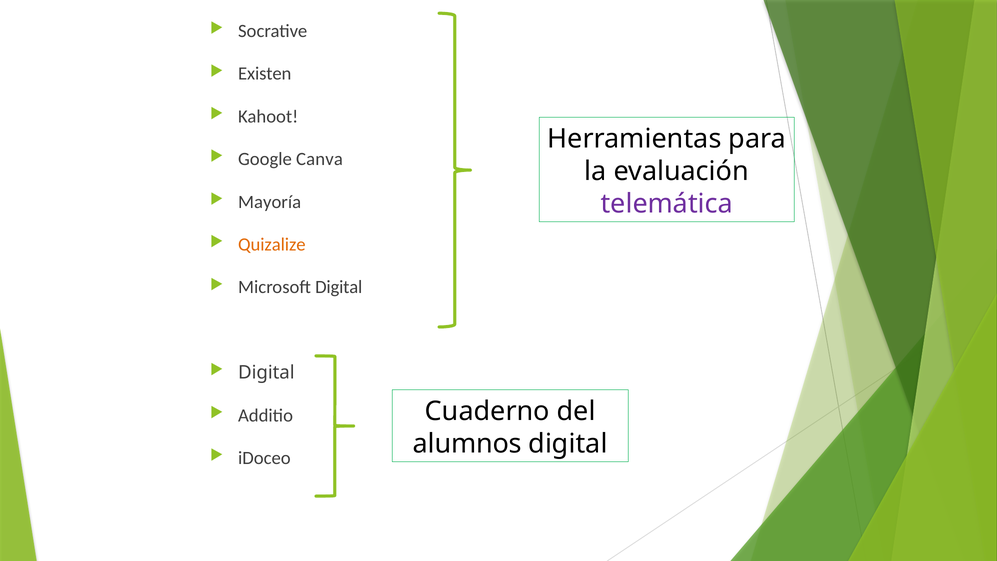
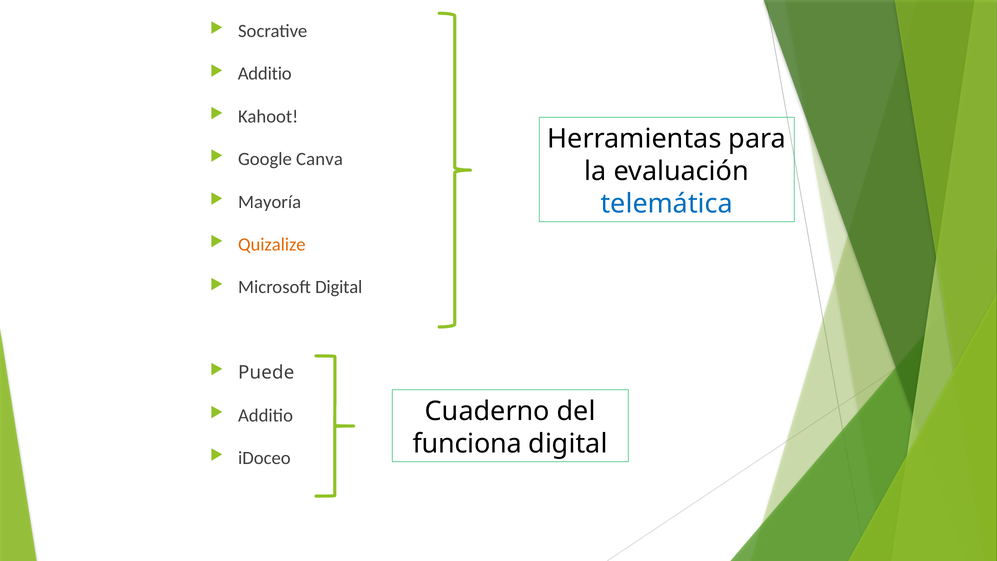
Existen at (265, 74): Existen -> Additio
telemática colour: purple -> blue
Digital at (266, 373): Digital -> Puede
alumnos: alumnos -> funciona
